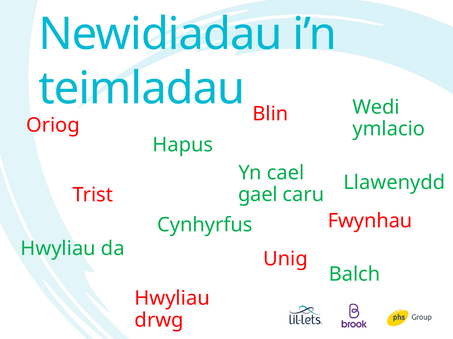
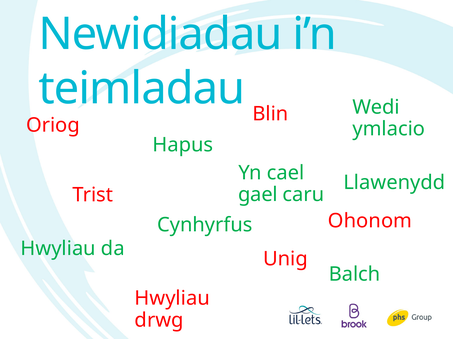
Fwynhau: Fwynhau -> Ohonom
